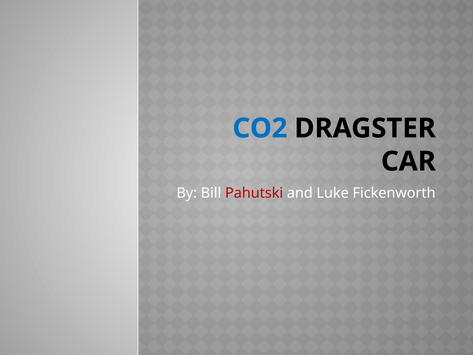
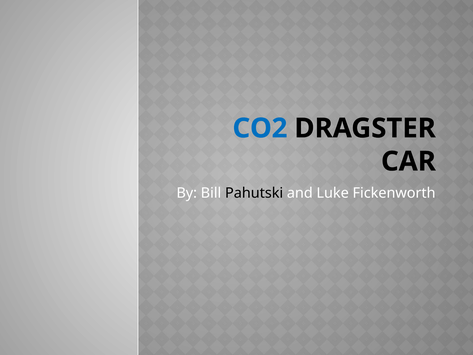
Pahutski colour: red -> black
